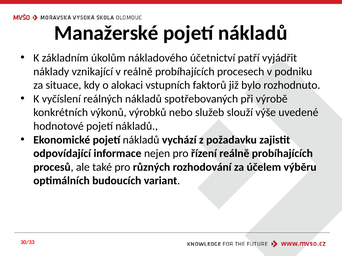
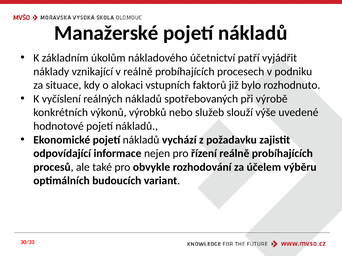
různých: různých -> obvykle
